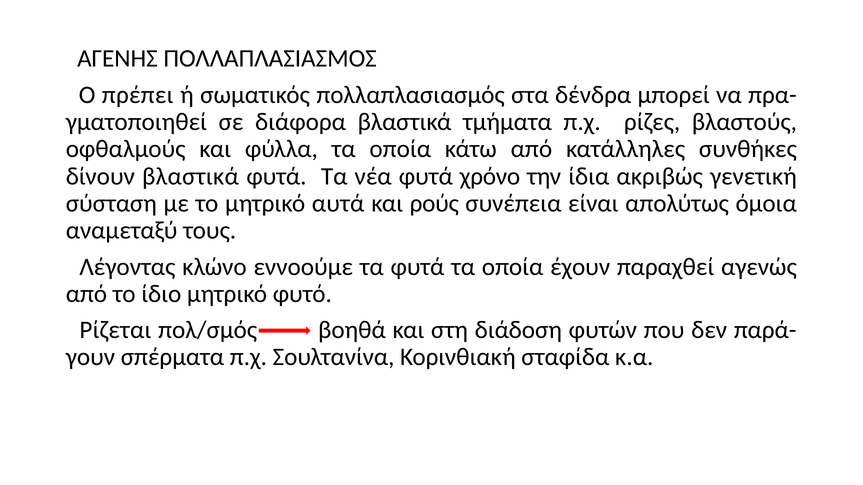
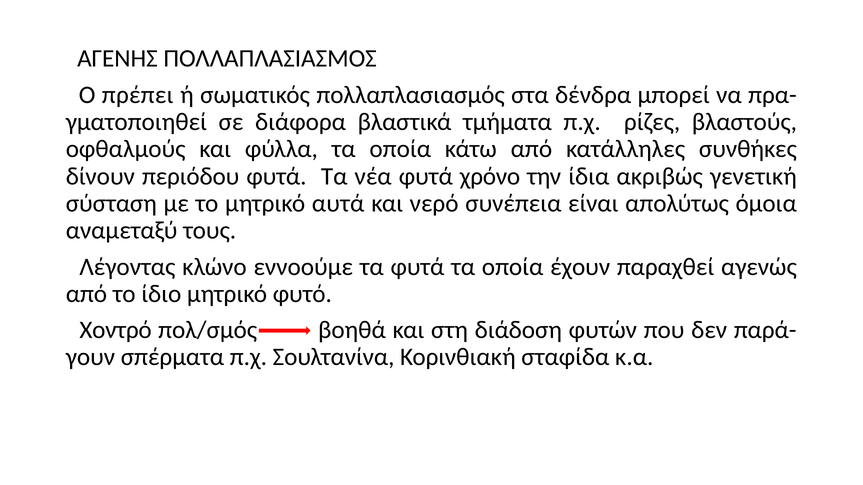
δίνουν βλαστικά: βλαστικά -> περιόδου
ρούς: ρούς -> νερό
Ρίζεται: Ρίζεται -> Χοντρό
